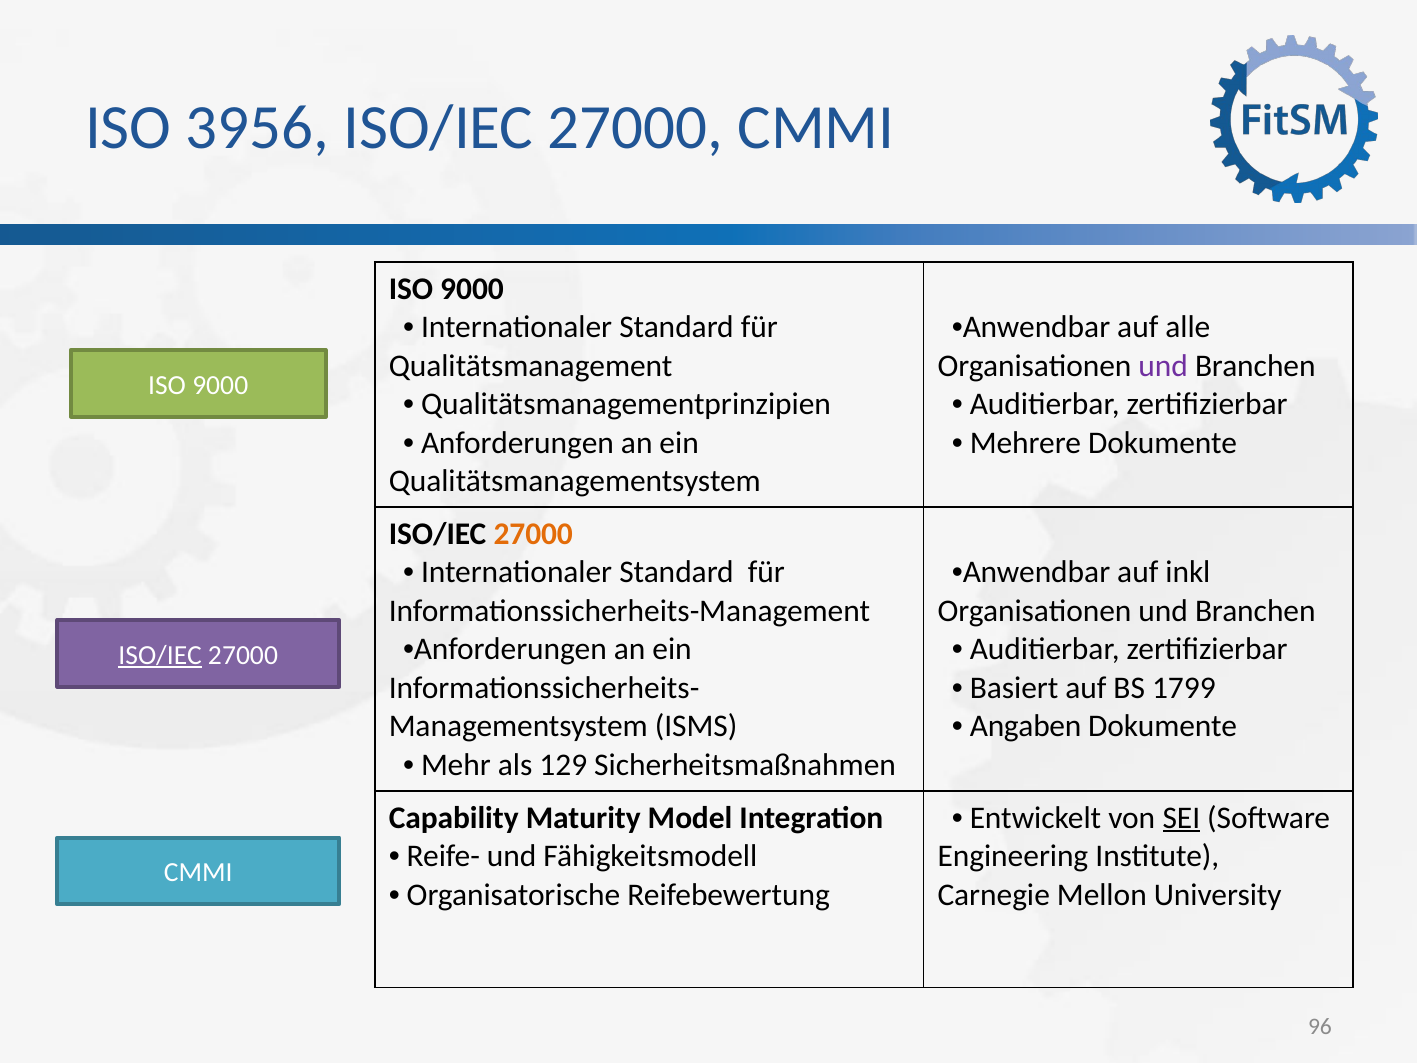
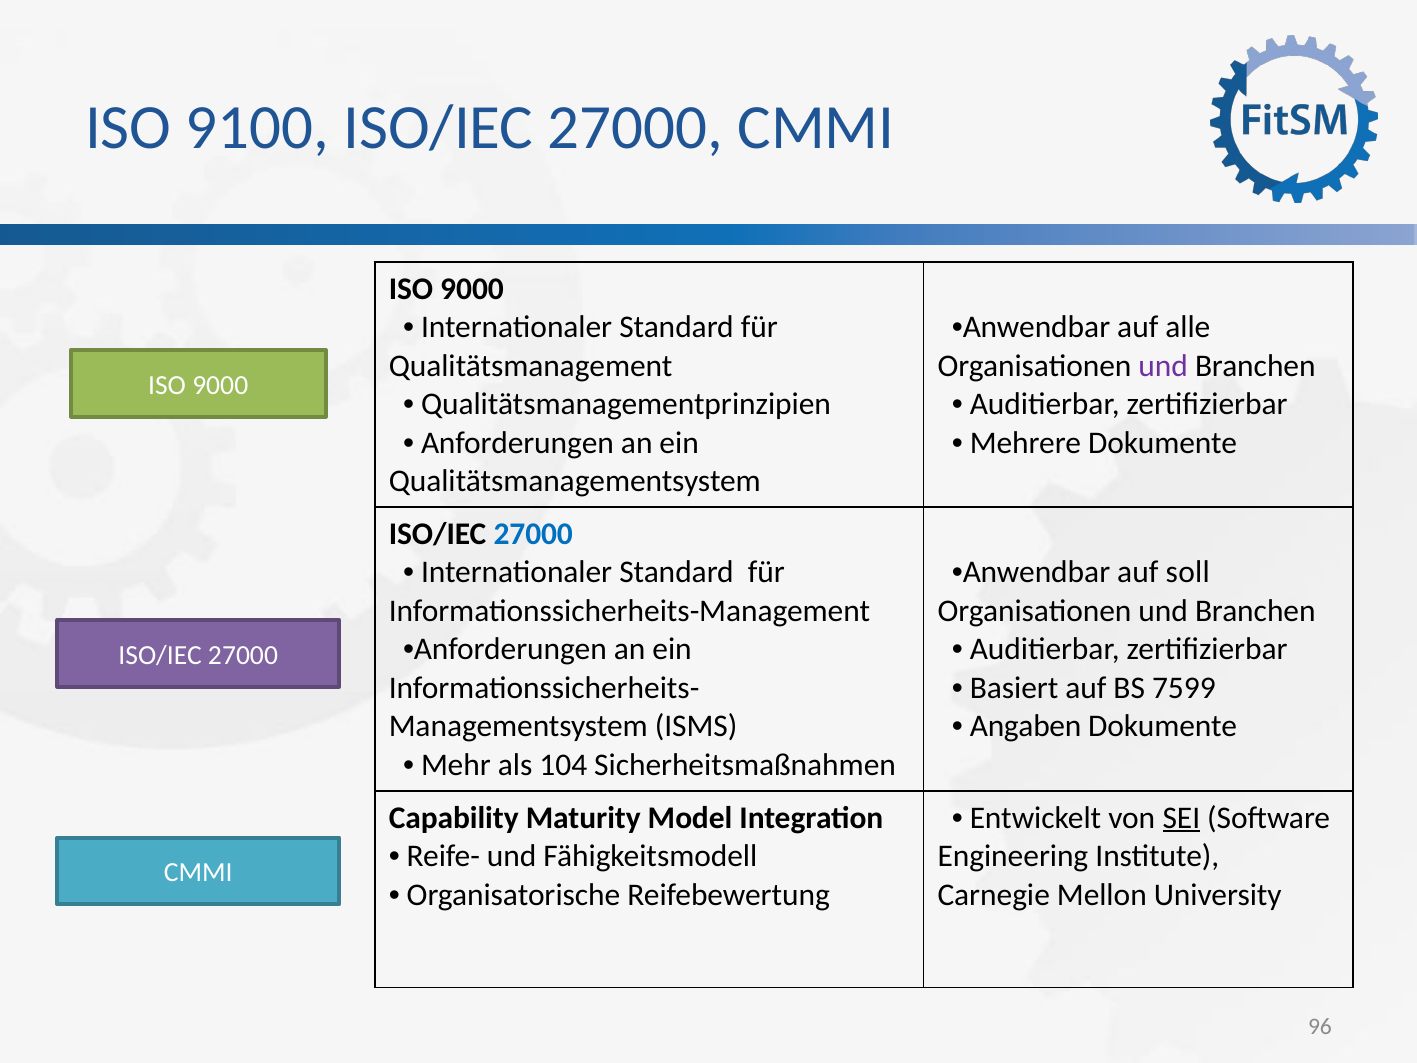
3956: 3956 -> 9100
27000 at (533, 534) colour: orange -> blue
inkl: inkl -> soll
ISO/IEC at (160, 655) underline: present -> none
1799: 1799 -> 7599
129: 129 -> 104
